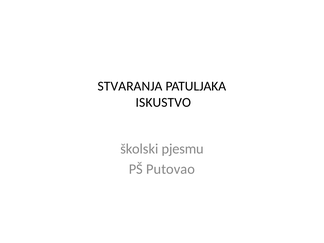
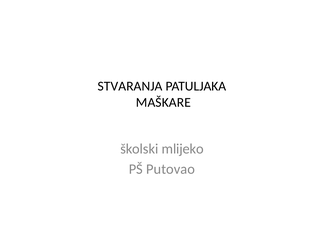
ISKUSTVO: ISKUSTVO -> MAŠKARE
pjesmu: pjesmu -> mlijeko
